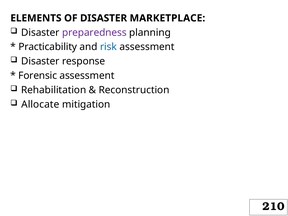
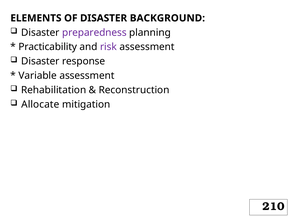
MARKETPLACE: MARKETPLACE -> BACKGROUND
risk colour: blue -> purple
Forensic: Forensic -> Variable
